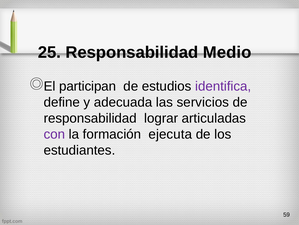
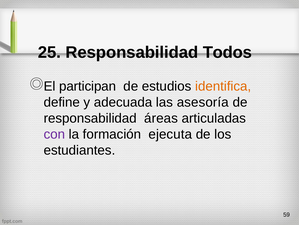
Medio: Medio -> Todos
identifica colour: purple -> orange
servicios: servicios -> asesoría
lograr: lograr -> áreas
